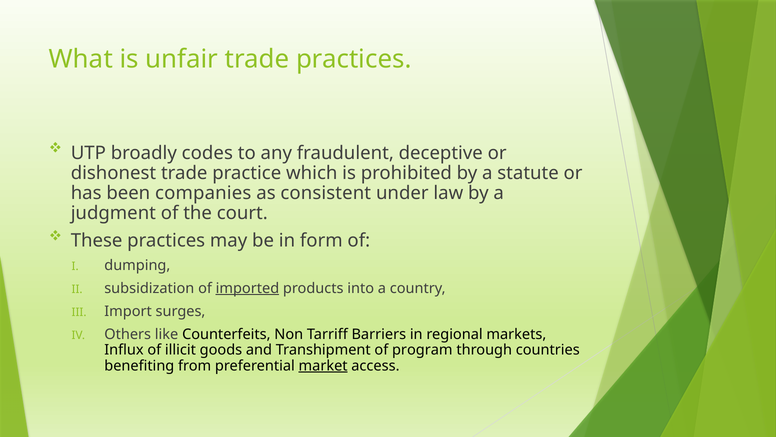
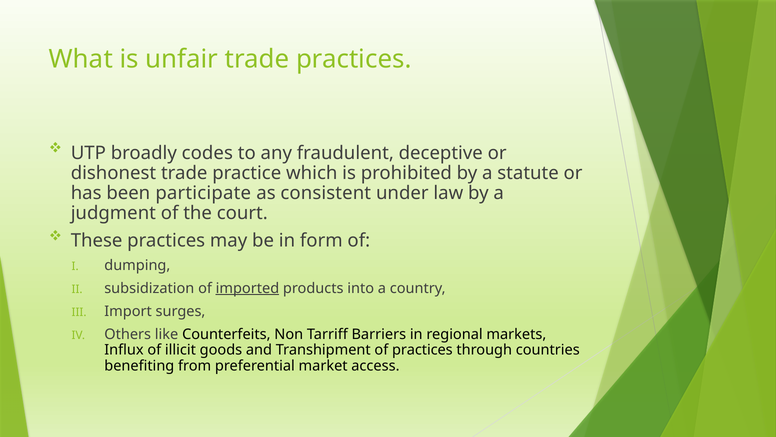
companies: companies -> participate
of program: program -> practices
market underline: present -> none
